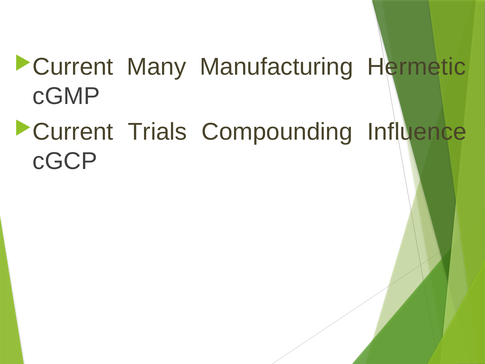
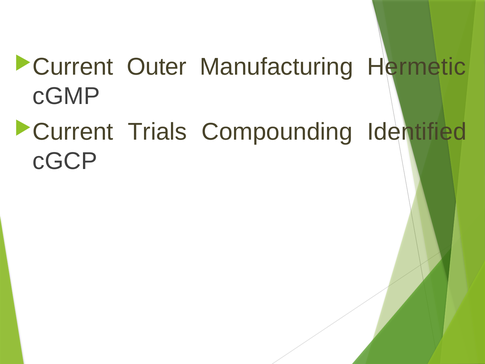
Many: Many -> Outer
Influence: Influence -> Identified
